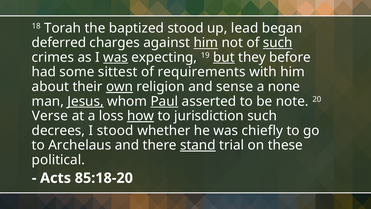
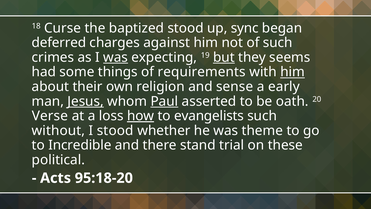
Torah: Torah -> Curse
lead: lead -> sync
him at (206, 43) underline: present -> none
such at (278, 43) underline: present -> none
before: before -> seems
sittest: sittest -> things
him at (293, 72) underline: none -> present
own underline: present -> none
none: none -> early
note: note -> oath
jurisdiction: jurisdiction -> evangelists
decrees: decrees -> without
chiefly: chiefly -> theme
Archelaus: Archelaus -> Incredible
stand underline: present -> none
85:18-20: 85:18-20 -> 95:18-20
